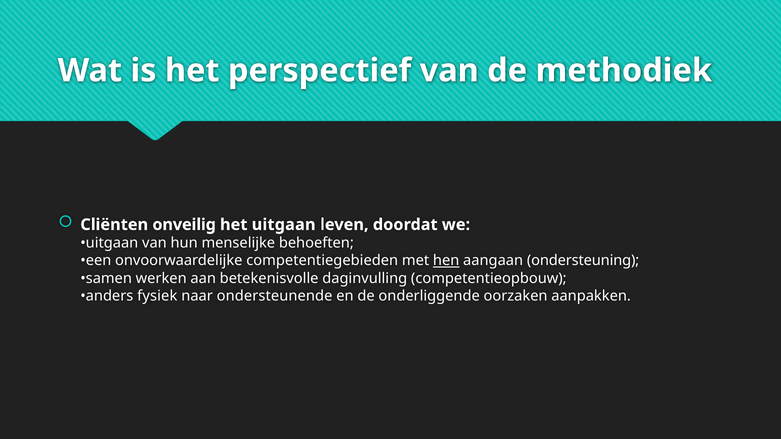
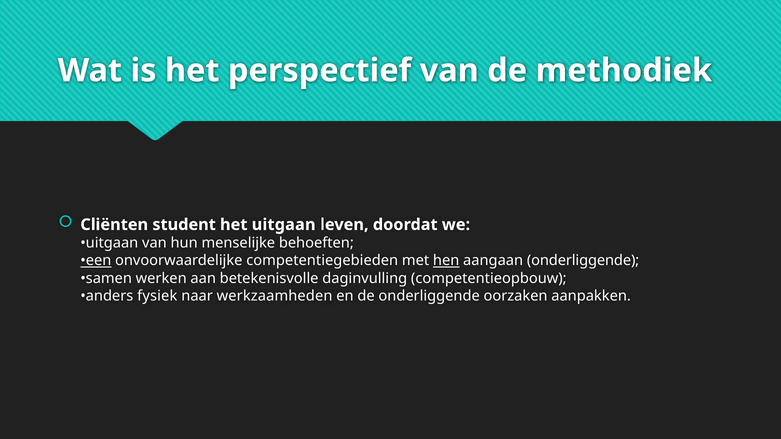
onveilig: onveilig -> student
een underline: none -> present
aangaan ondersteuning: ondersteuning -> onderliggende
ondersteunende: ondersteunende -> werkzaamheden
